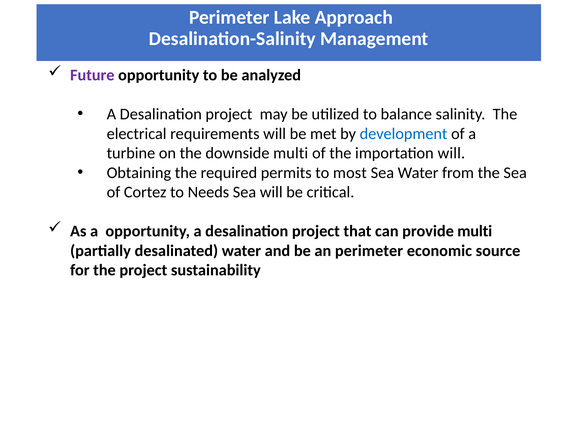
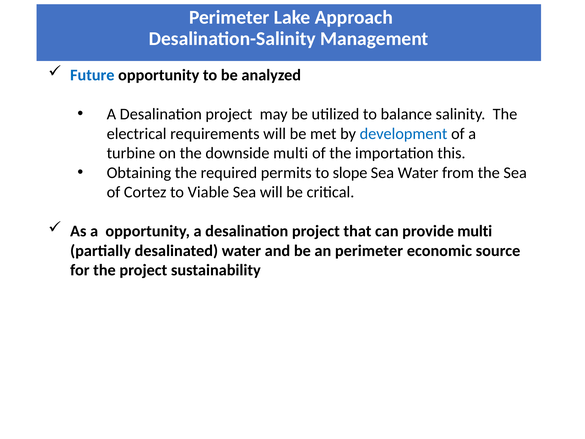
Future colour: purple -> blue
importation will: will -> this
most: most -> slope
Needs: Needs -> Viable
